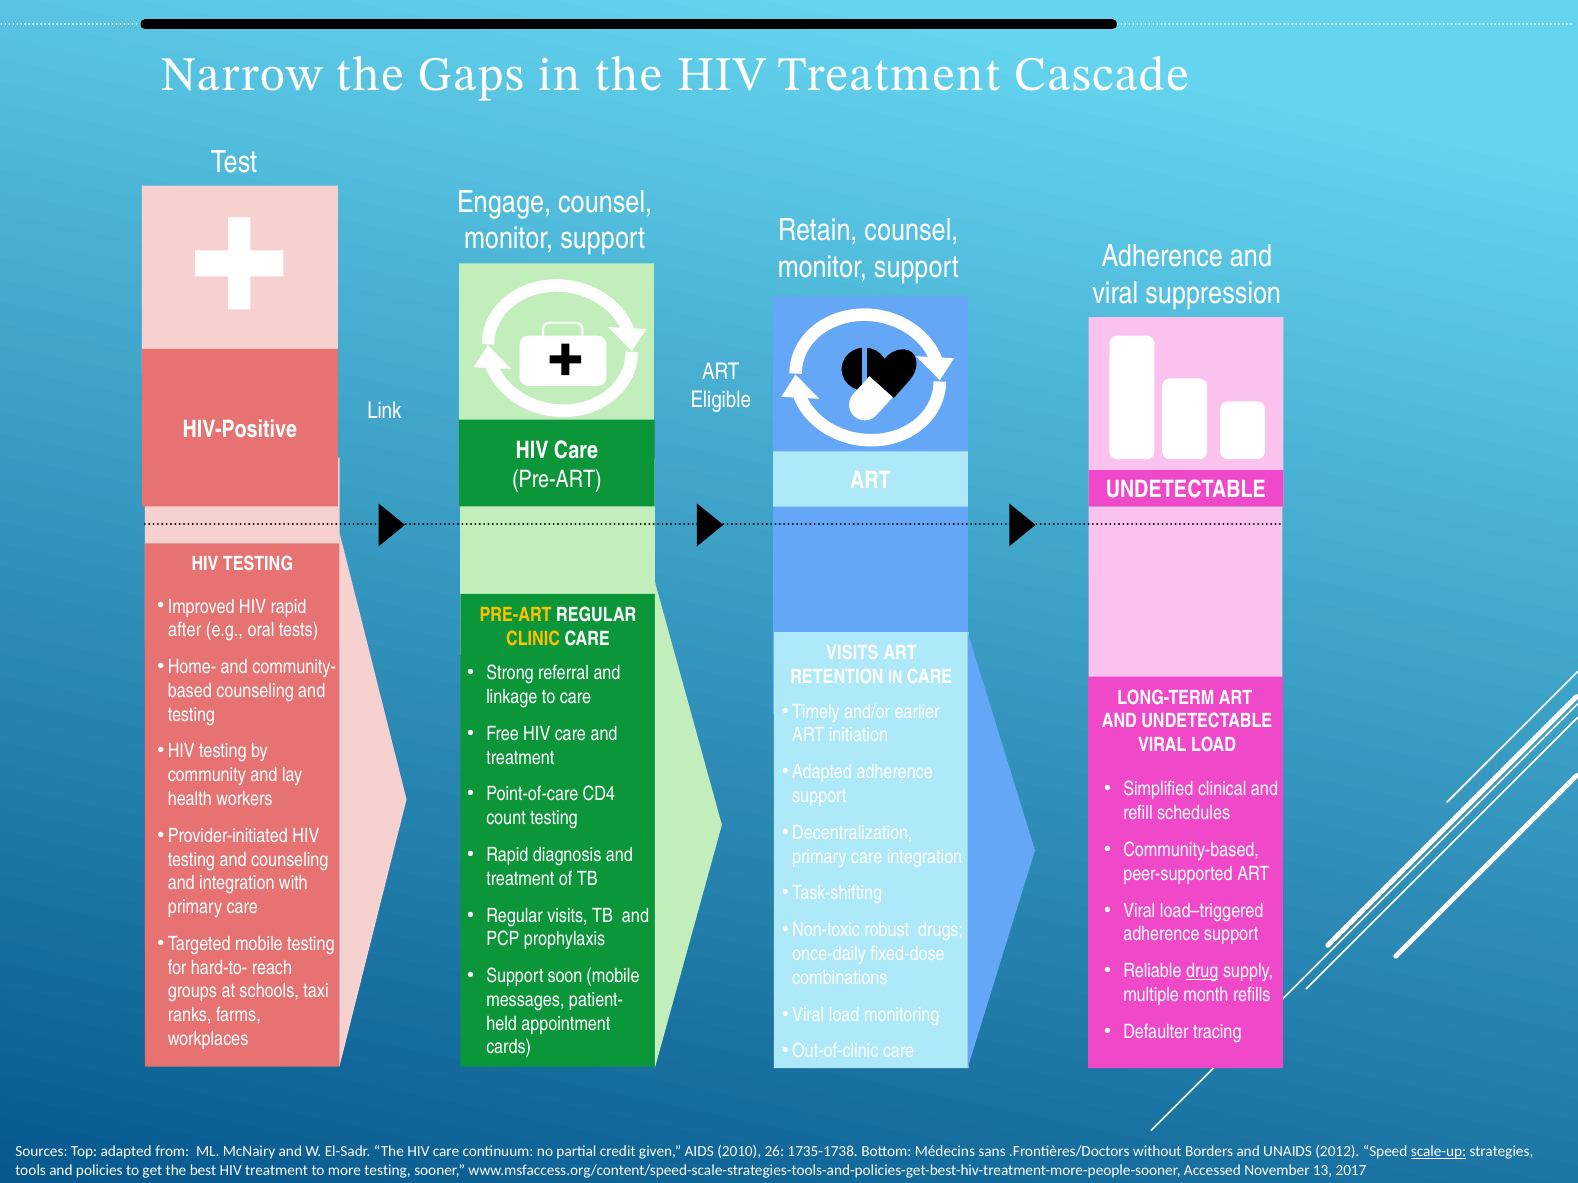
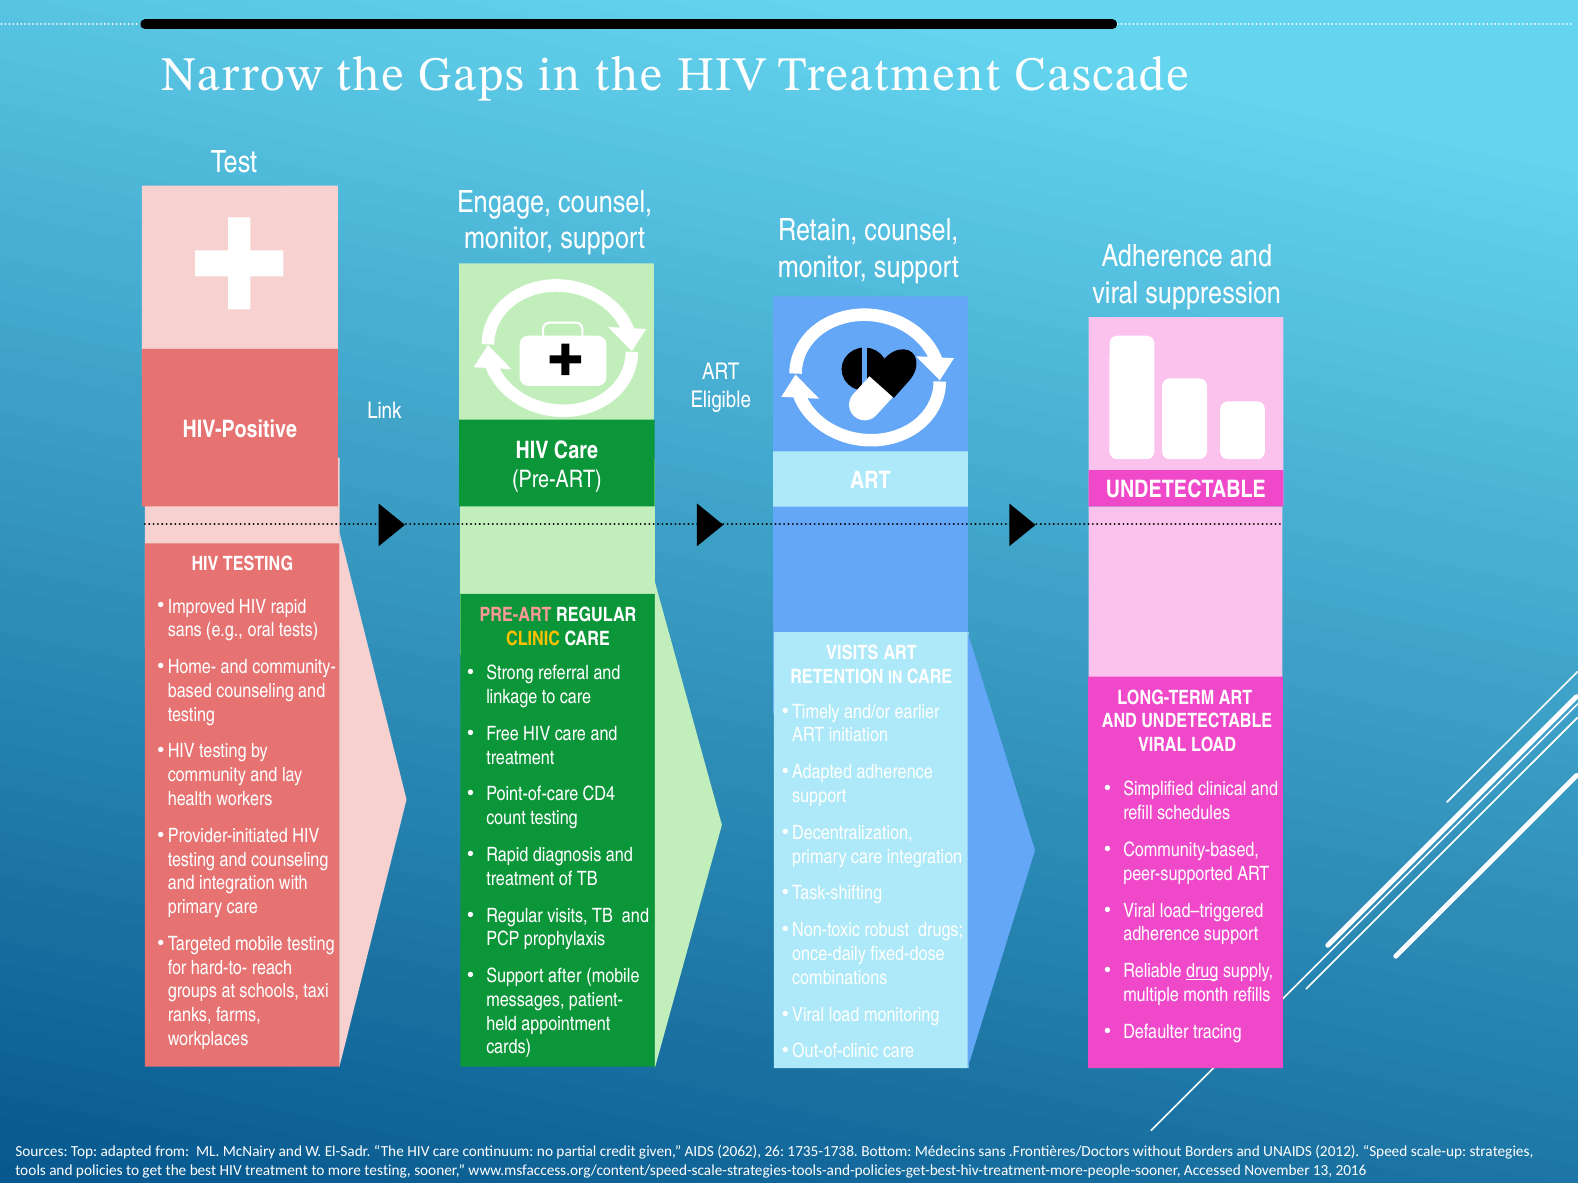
PRE-ART at (516, 615) colour: yellow -> pink
after at (185, 631): after -> sans
soon: soon -> after
2010: 2010 -> 2062
scale-up underline: present -> none
2017: 2017 -> 2016
